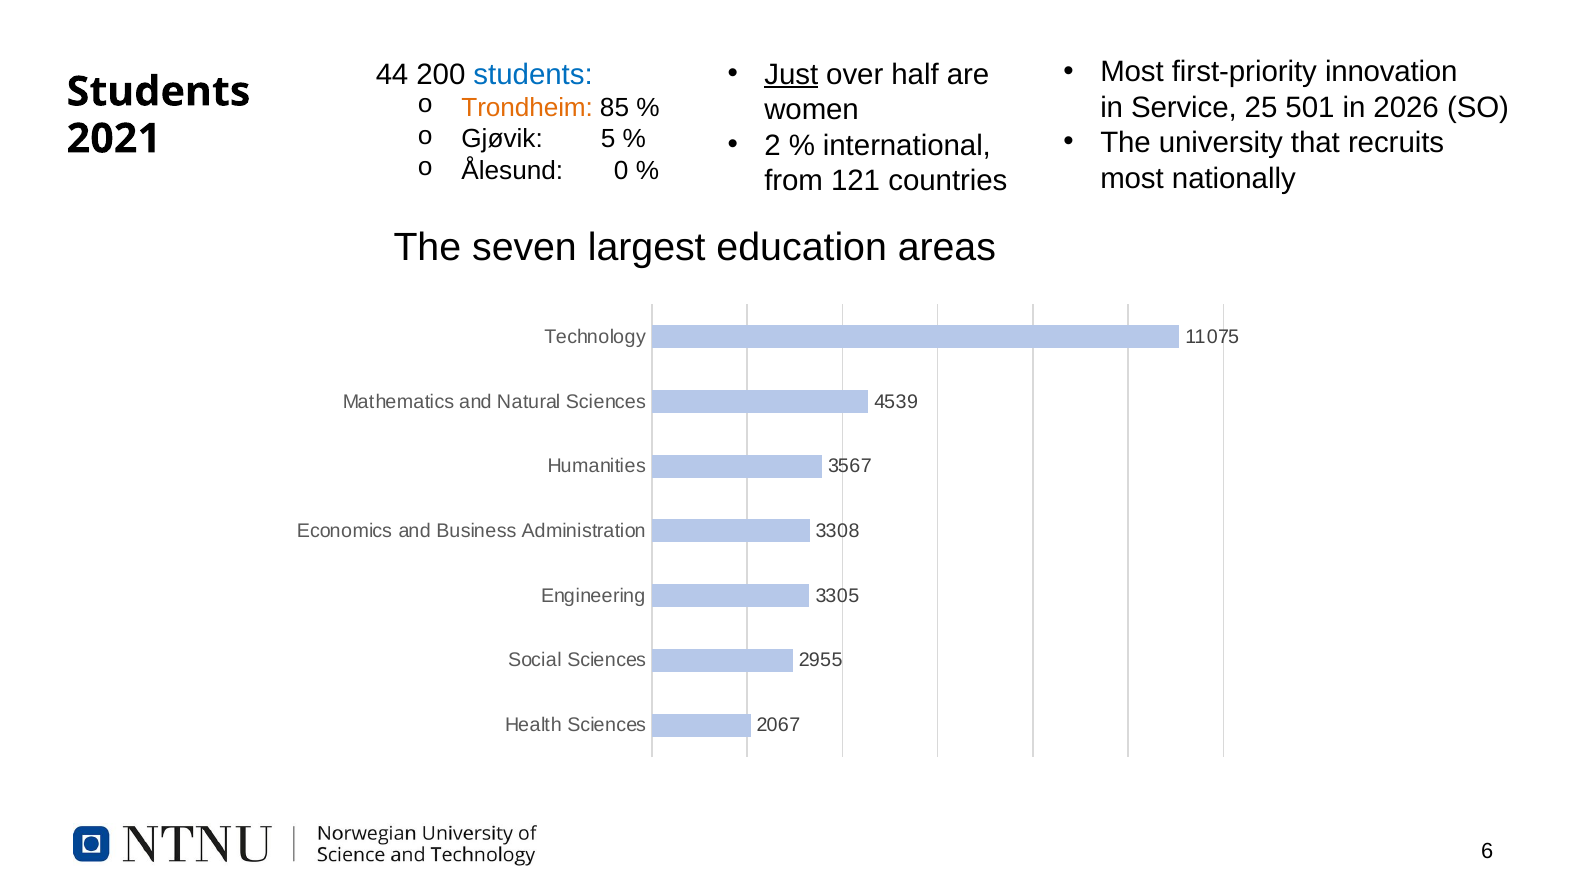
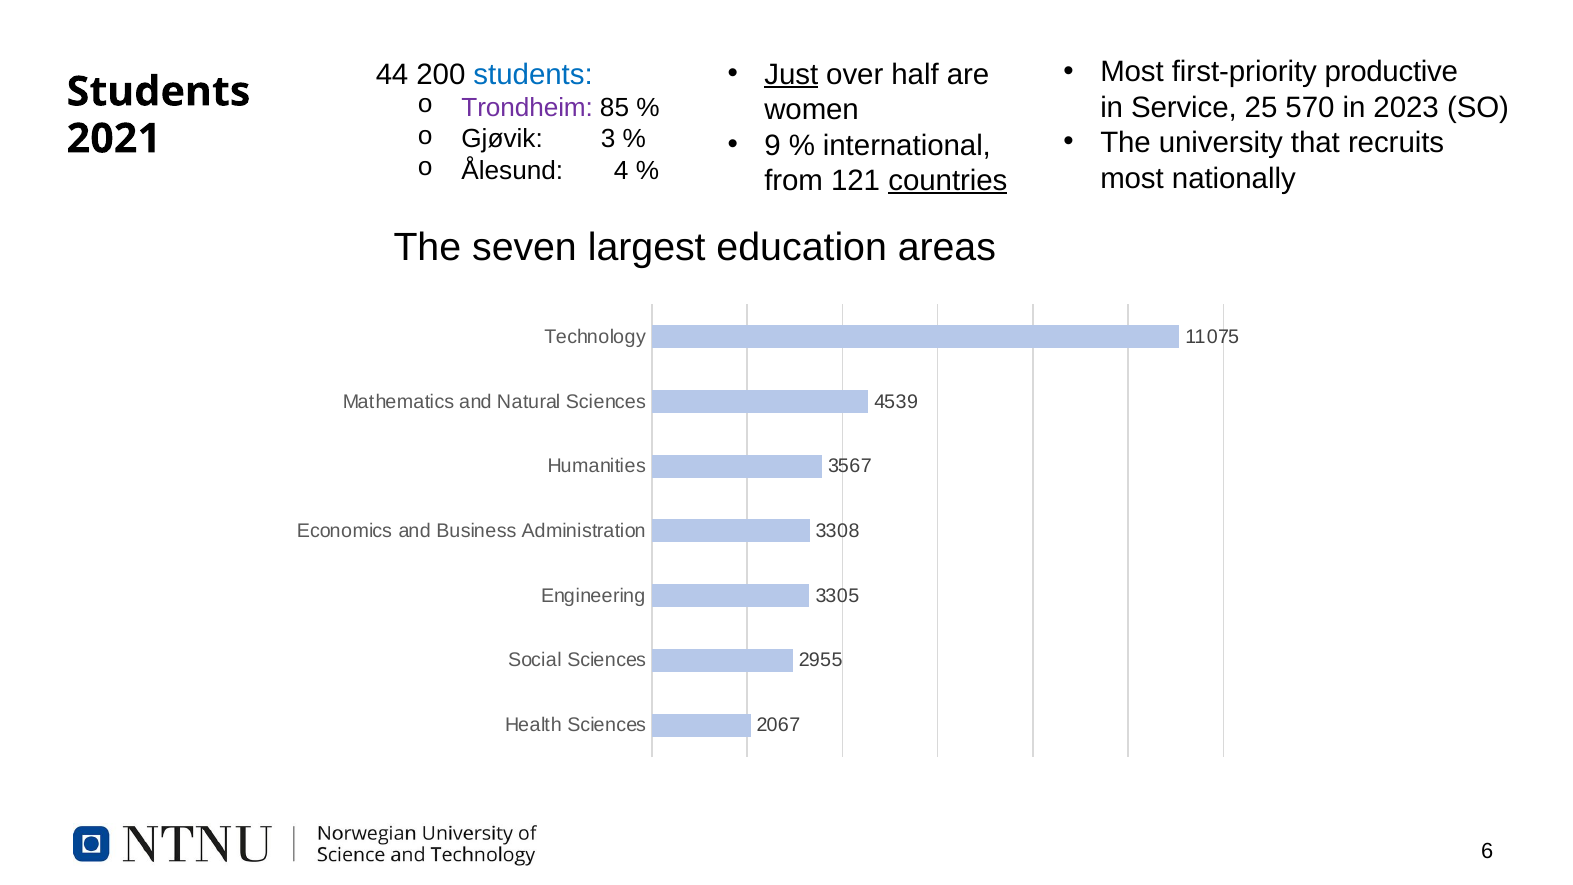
innovation: innovation -> productive
501: 501 -> 570
2026: 2026 -> 2023
Trondheim colour: orange -> purple
5: 5 -> 3
2: 2 -> 9
0: 0 -> 4
countries underline: none -> present
